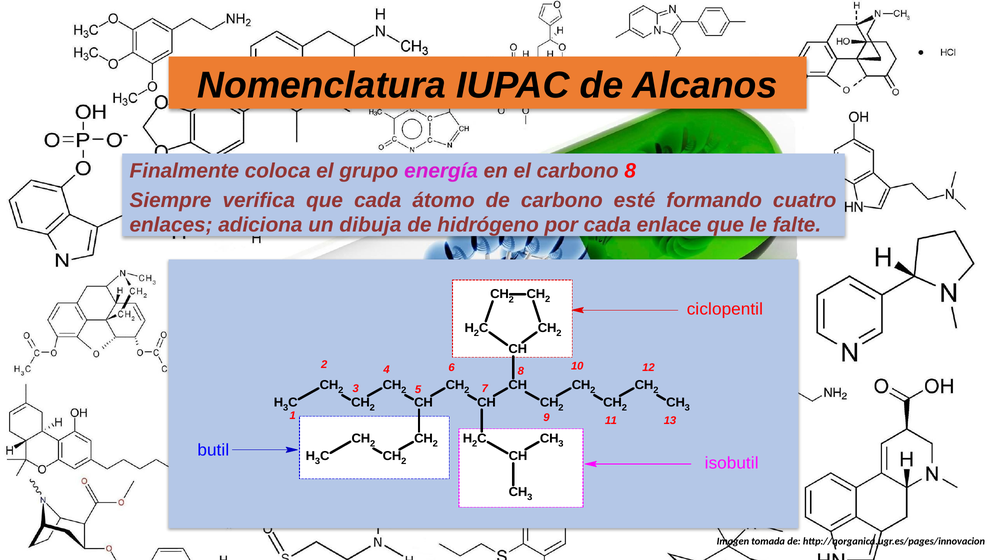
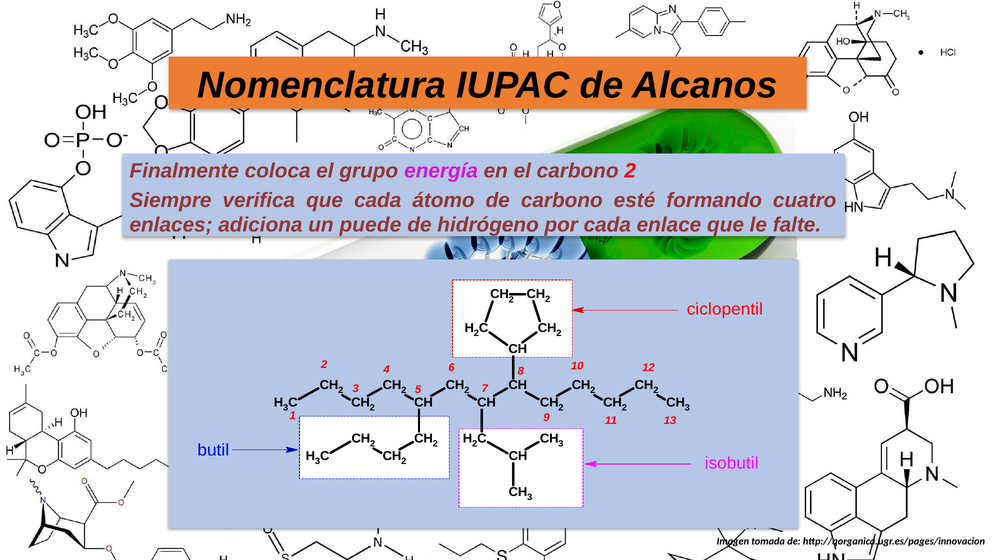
carbono 8: 8 -> 2
dibuja: dibuja -> puede
